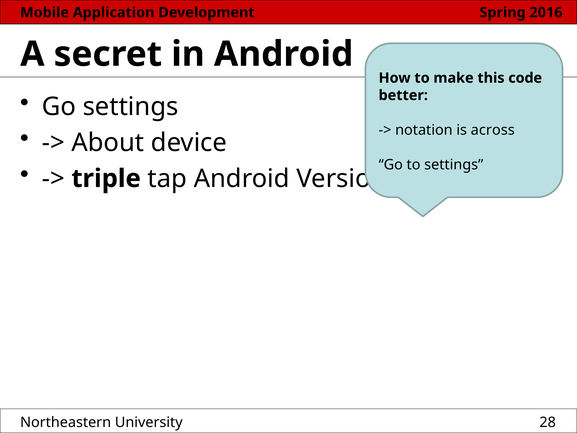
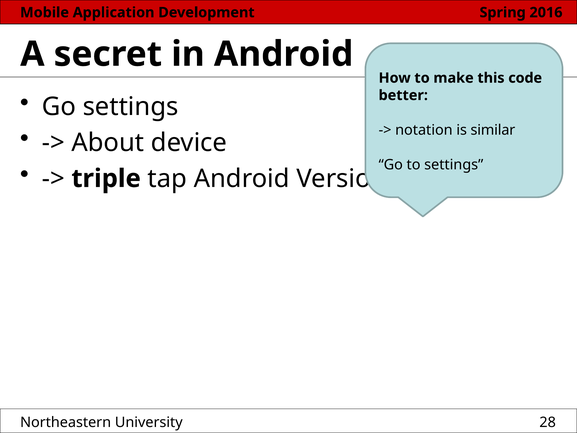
across: across -> similar
